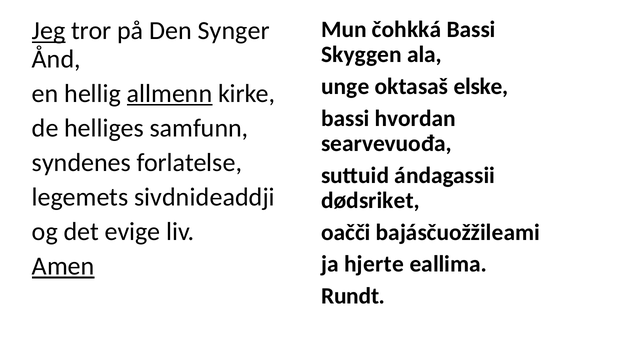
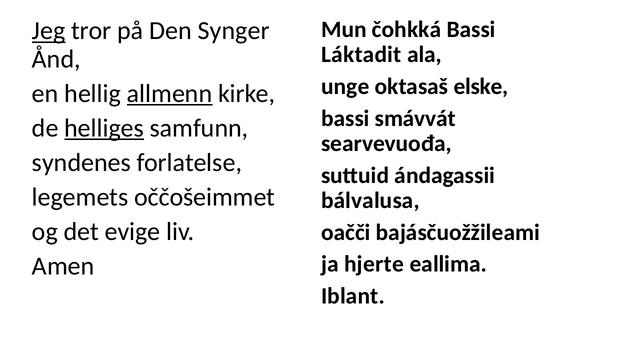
Skyggen: Skyggen -> Láktadit
hvordan: hvordan -> smávvát
helliges underline: none -> present
sivdnideaddji: sivdnideaddji -> oččošeimmet
dødsriket: dødsriket -> bálvalusa
Amen underline: present -> none
Rundt: Rundt -> Iblant
